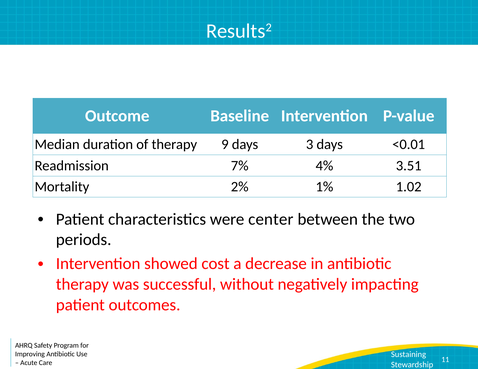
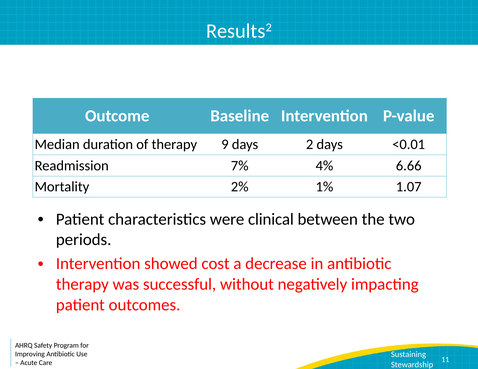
3: 3 -> 2
3.51: 3.51 -> 6.66
1.02: 1.02 -> 1.07
center: center -> clinical
